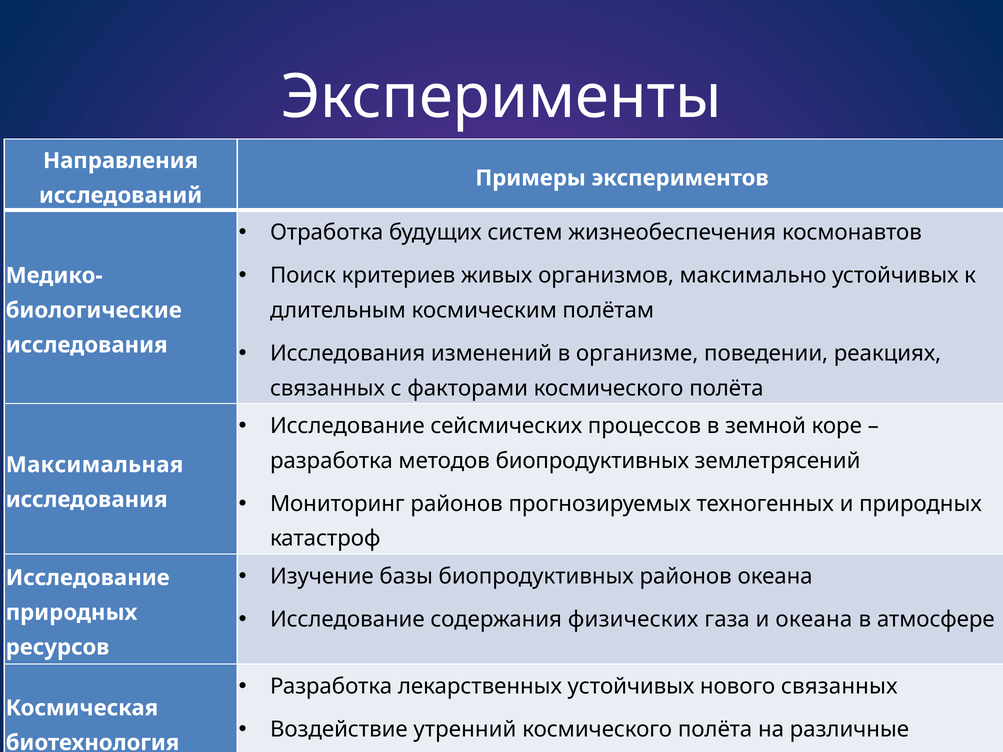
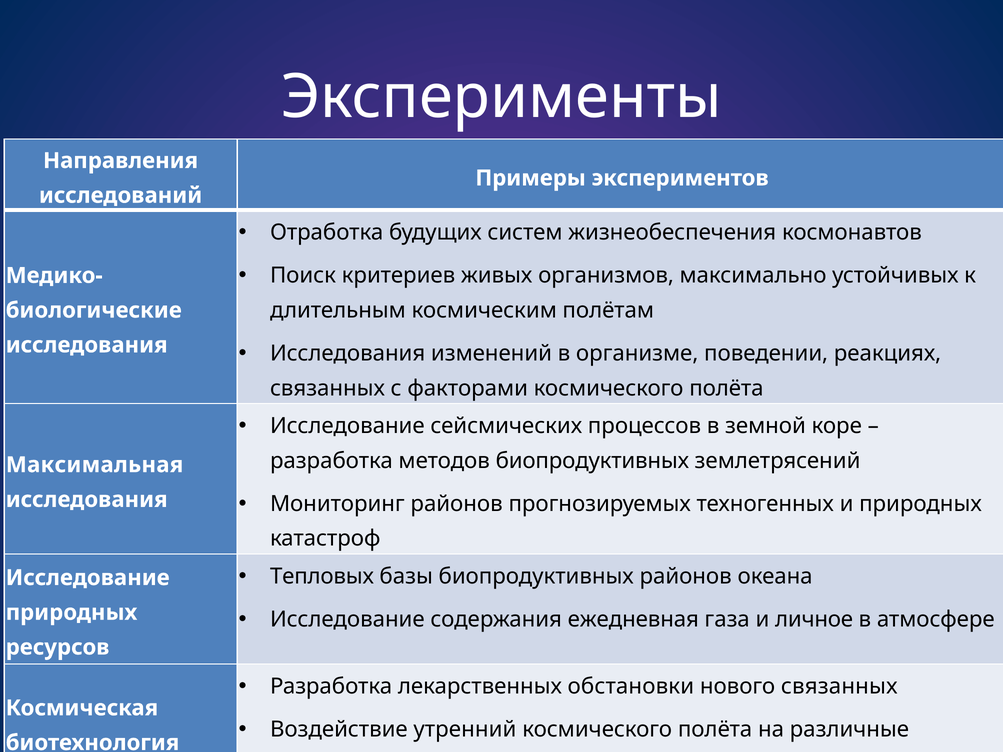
Изучение: Изучение -> Тепловых
физических: физических -> ежедневная
и океана: океана -> личное
лекарственных устойчивых: устойчивых -> обстановки
